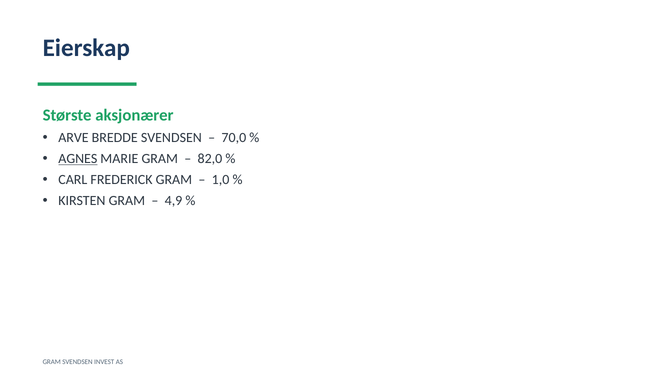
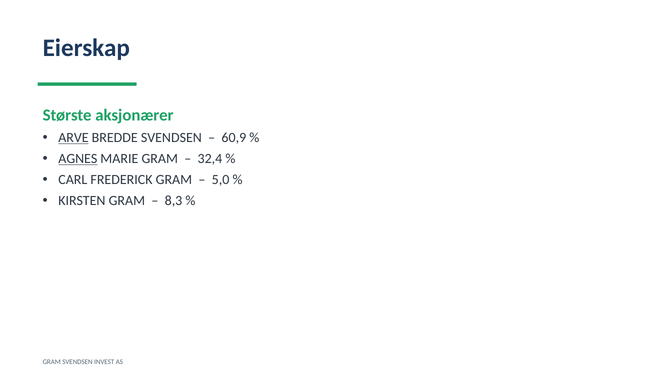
ARVE underline: none -> present
70,0: 70,0 -> 60,9
82,0: 82,0 -> 32,4
1,0: 1,0 -> 5,0
4,9: 4,9 -> 8,3
